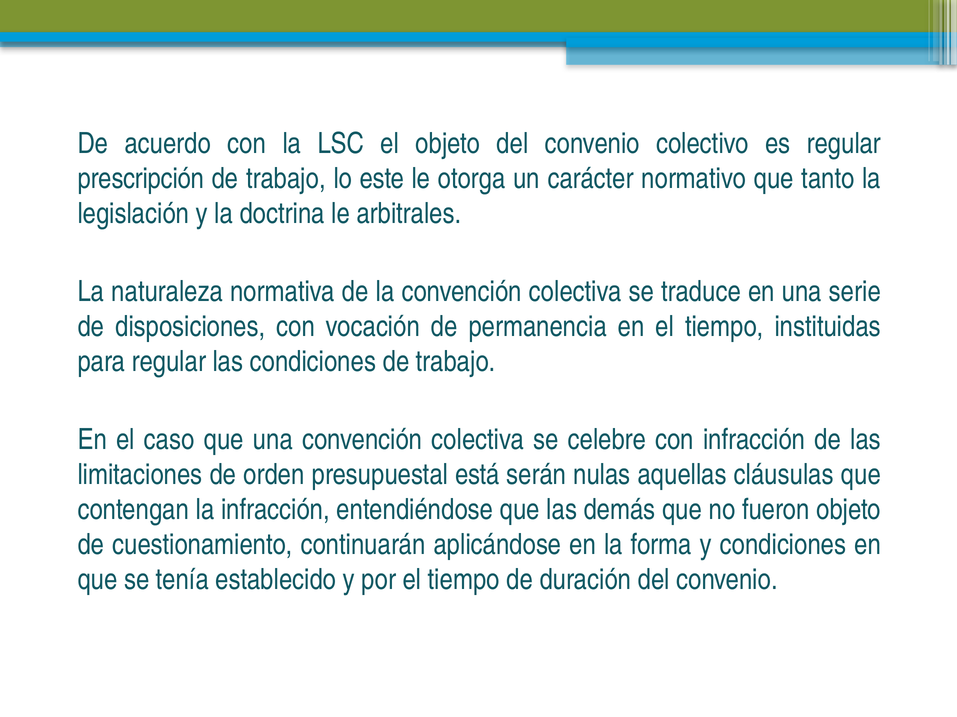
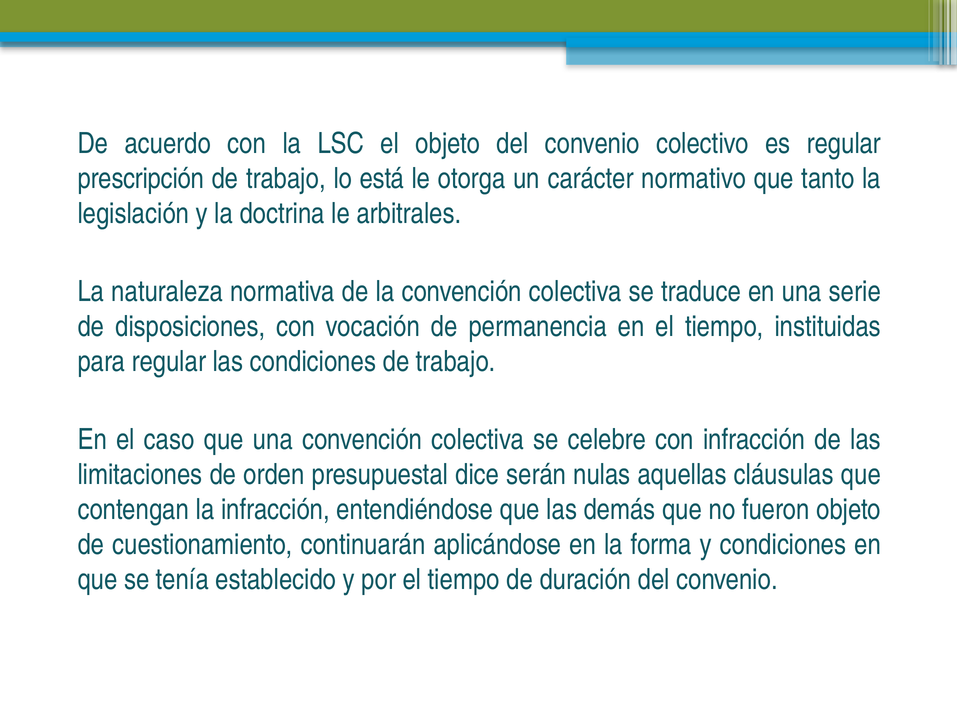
este: este -> está
está: está -> dice
